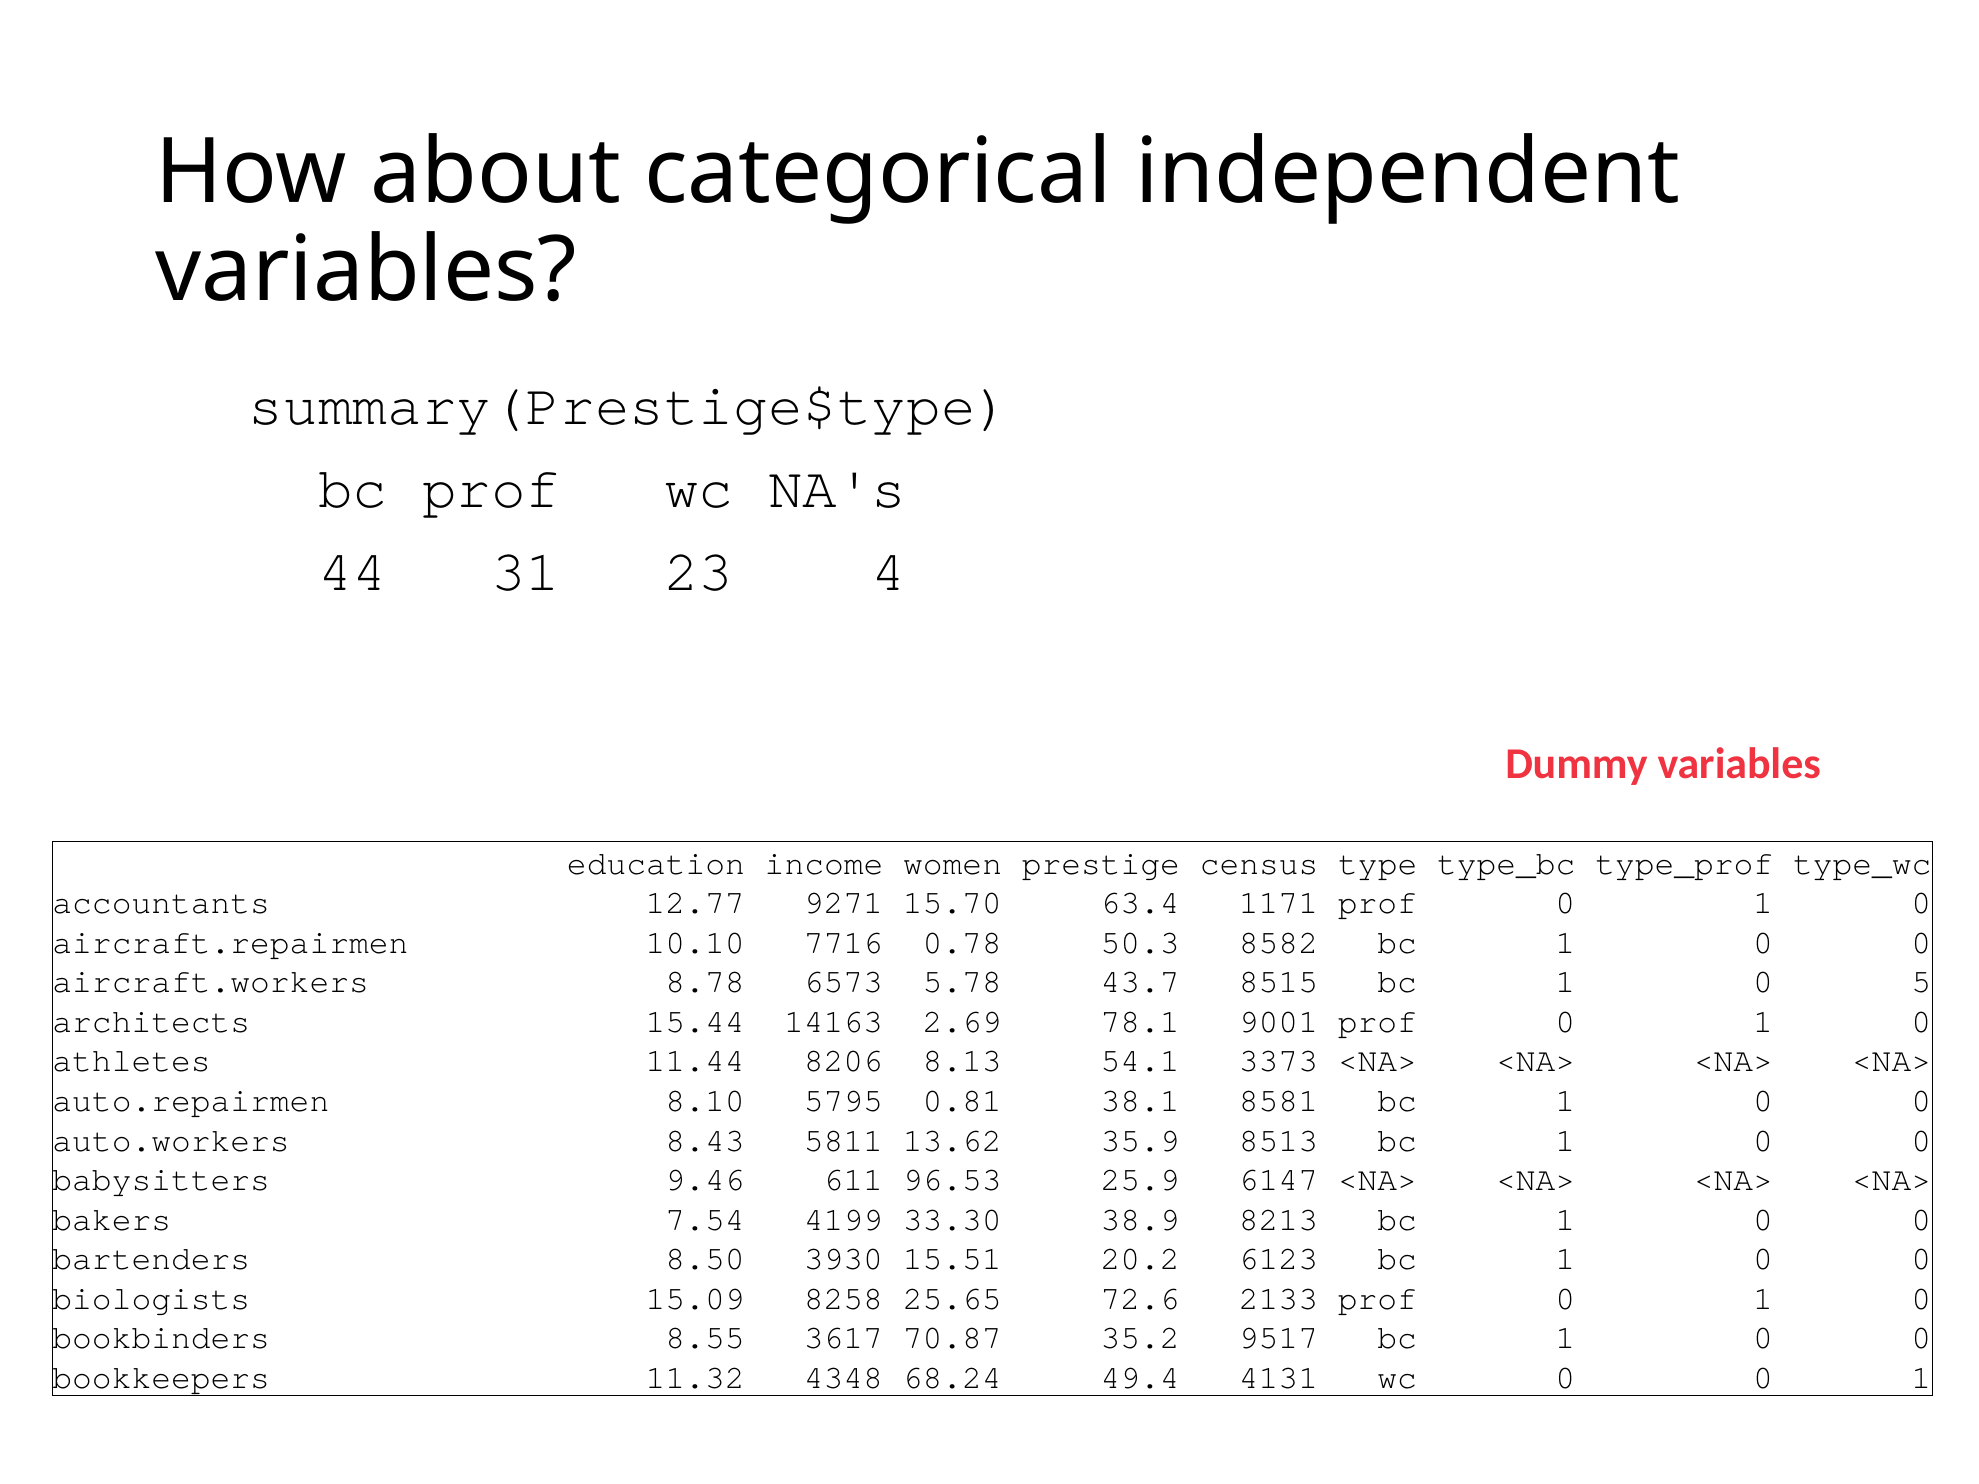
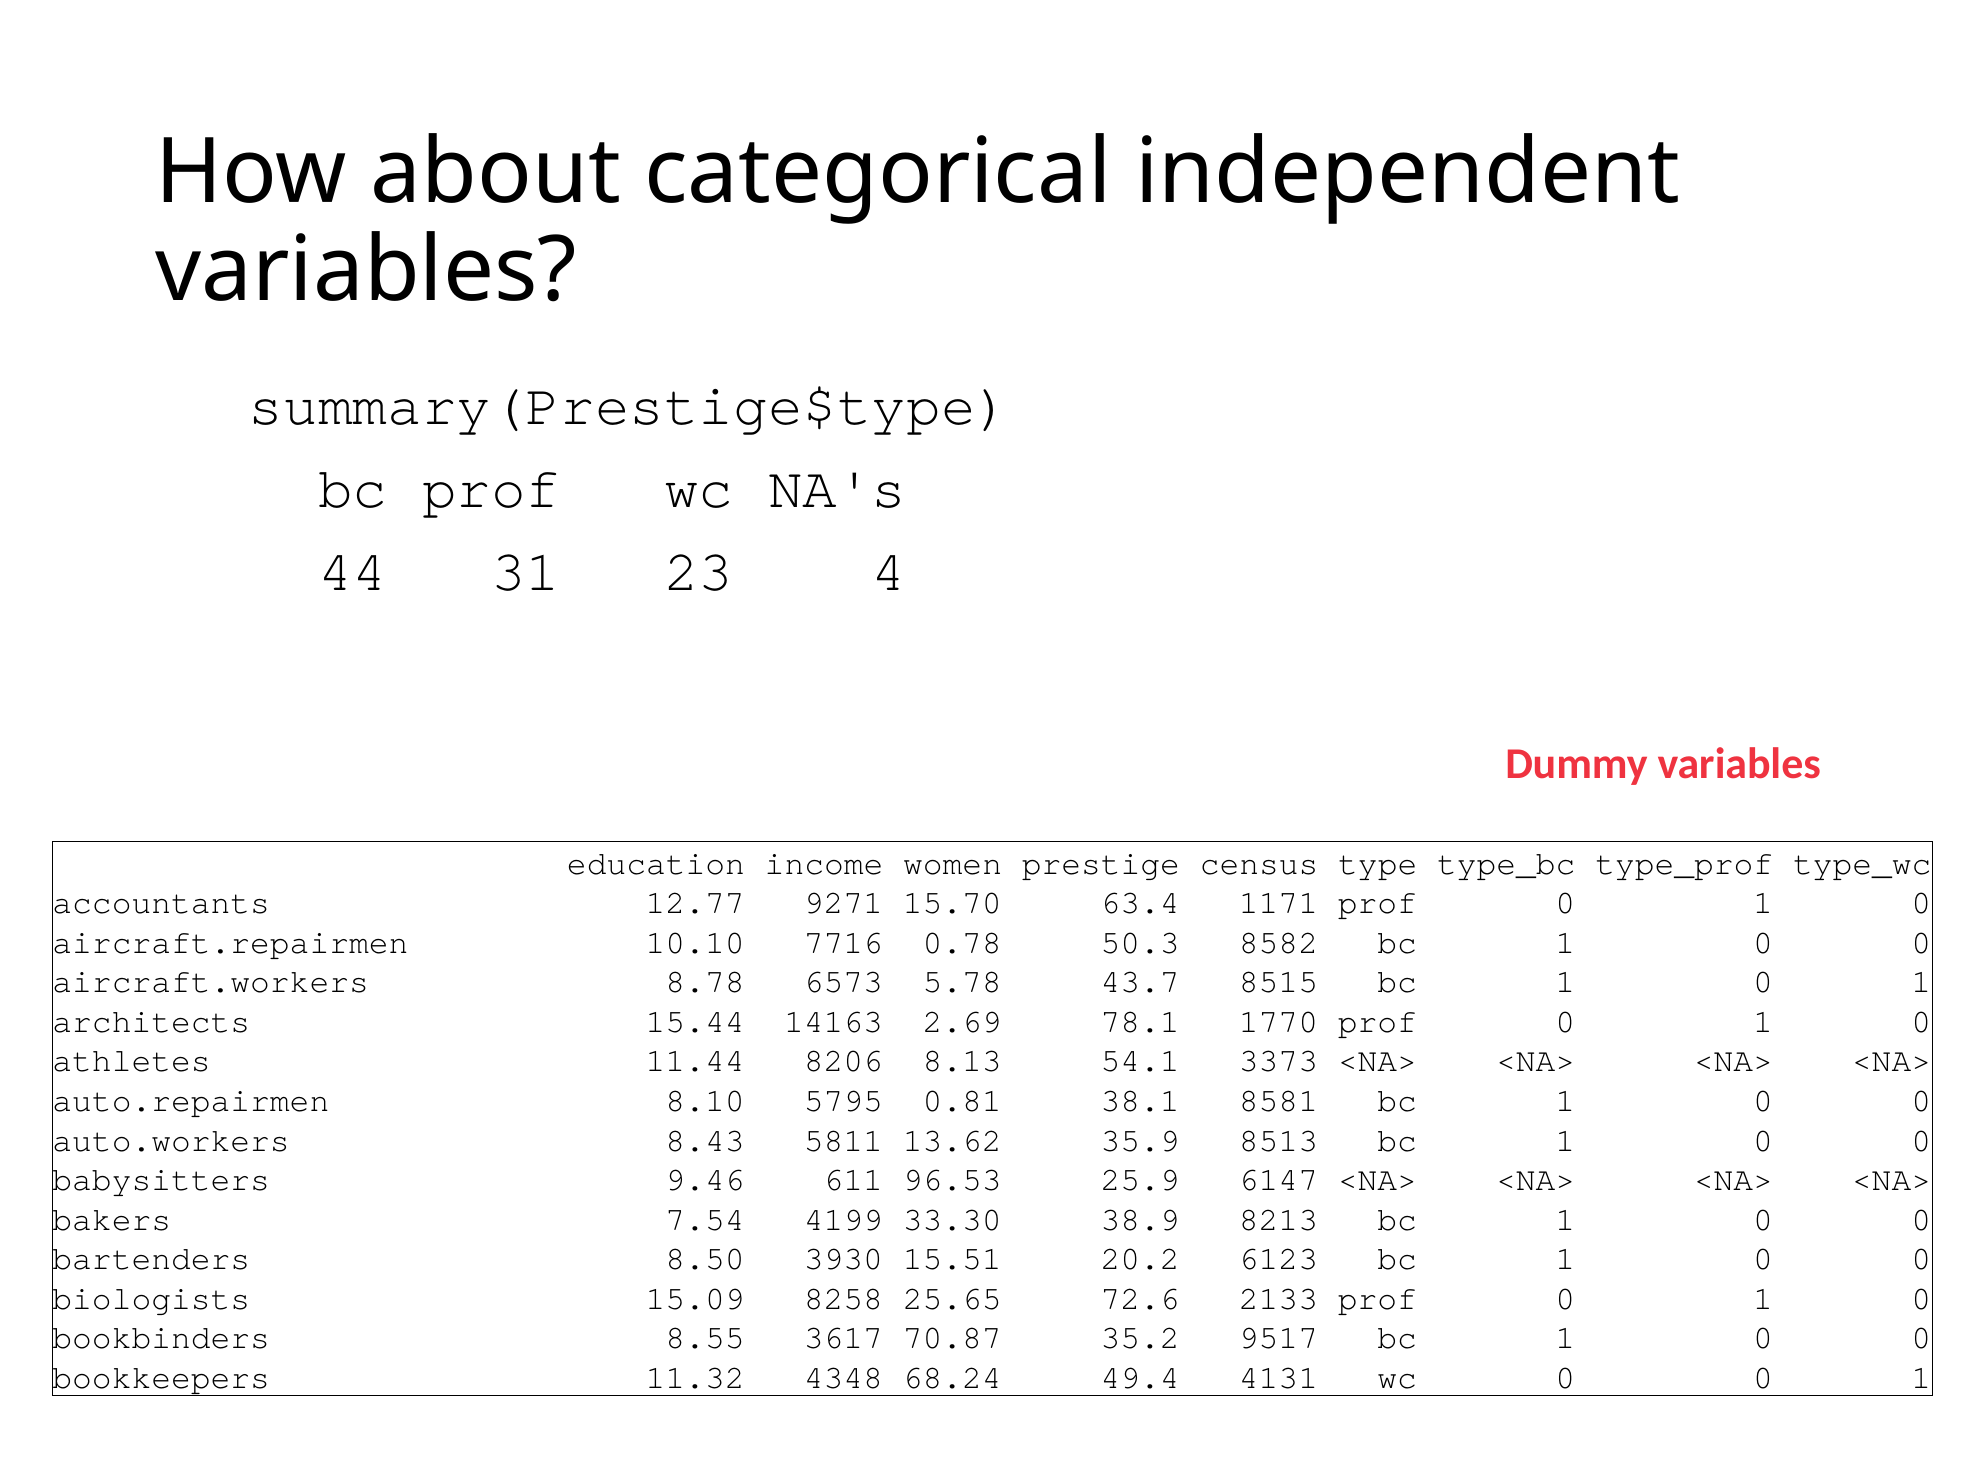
1 0 5: 5 -> 1
9001: 9001 -> 1770
